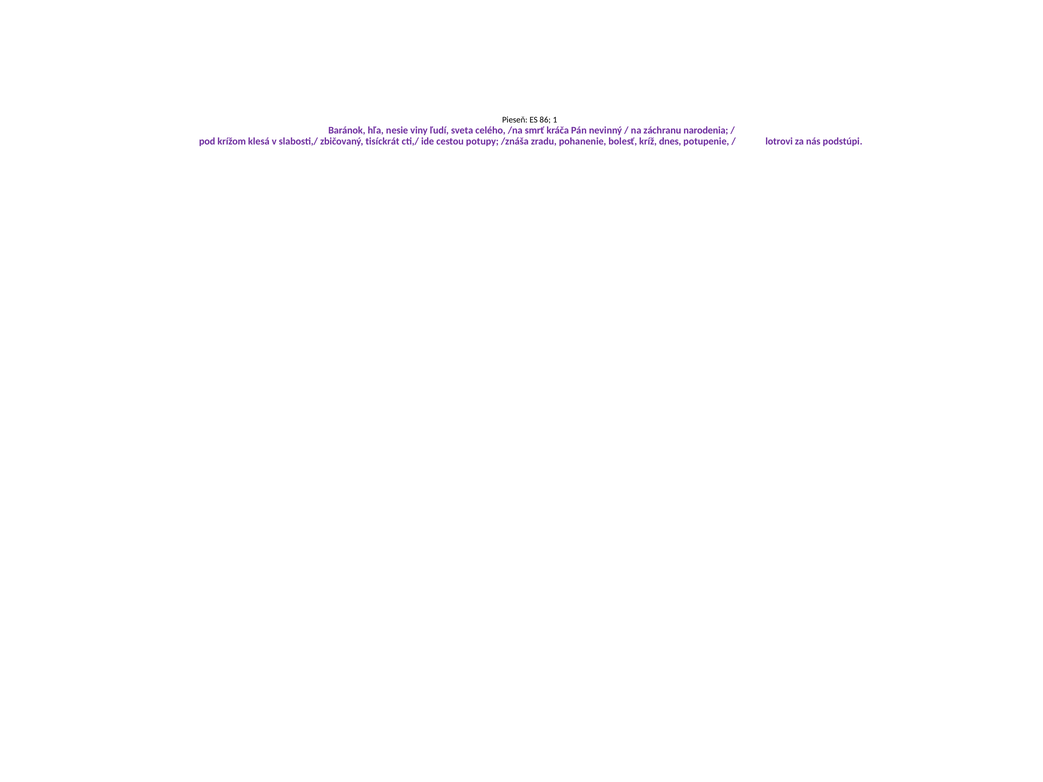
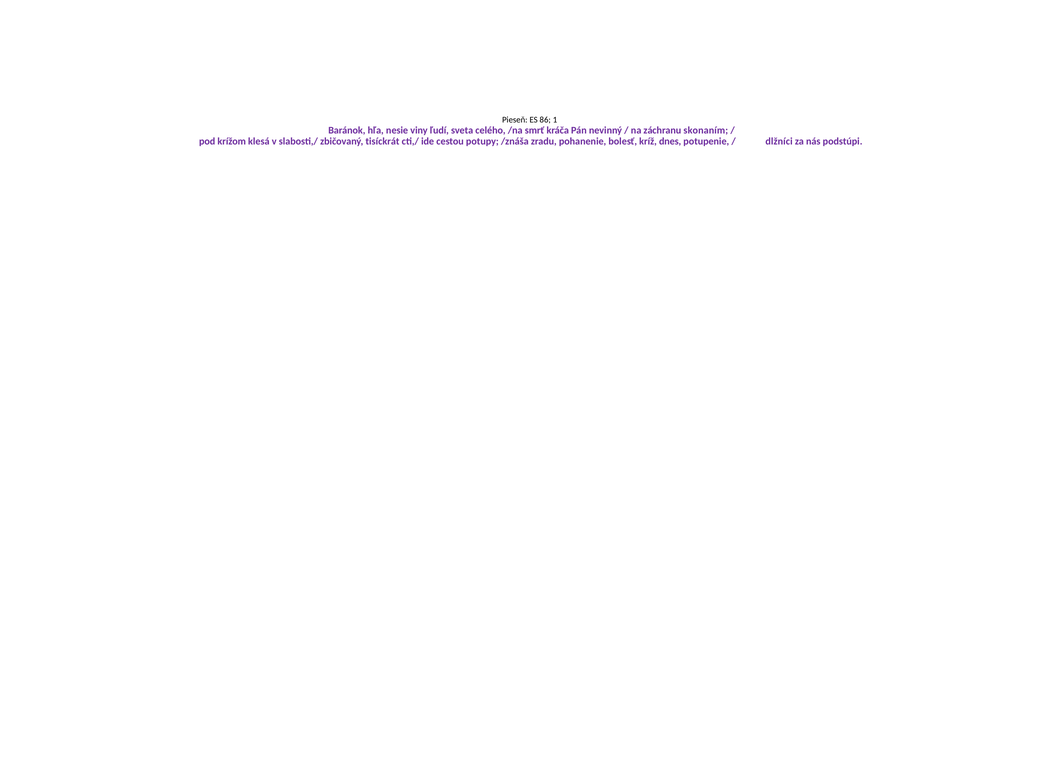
narodenia: narodenia -> skonaním
lotrovi: lotrovi -> dlžníci
